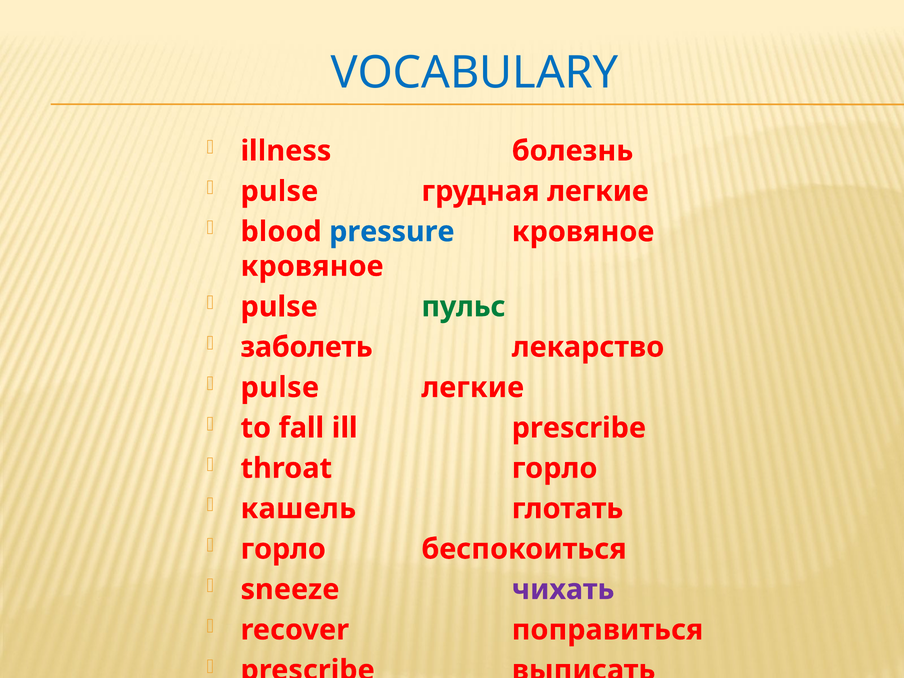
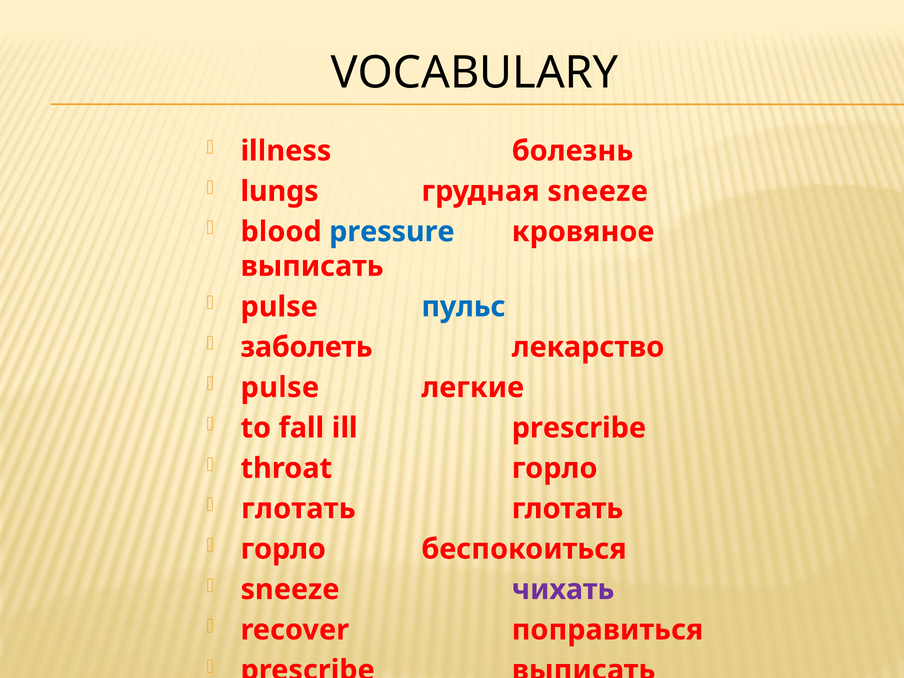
VOCABULARY colour: blue -> black
pulse at (279, 191): pulse -> lungs
грудная легкие: легкие -> sneeze
кровяное at (312, 266): кровяное -> выписать
пульс colour: green -> blue
кашель at (298, 509): кашель -> глотать
